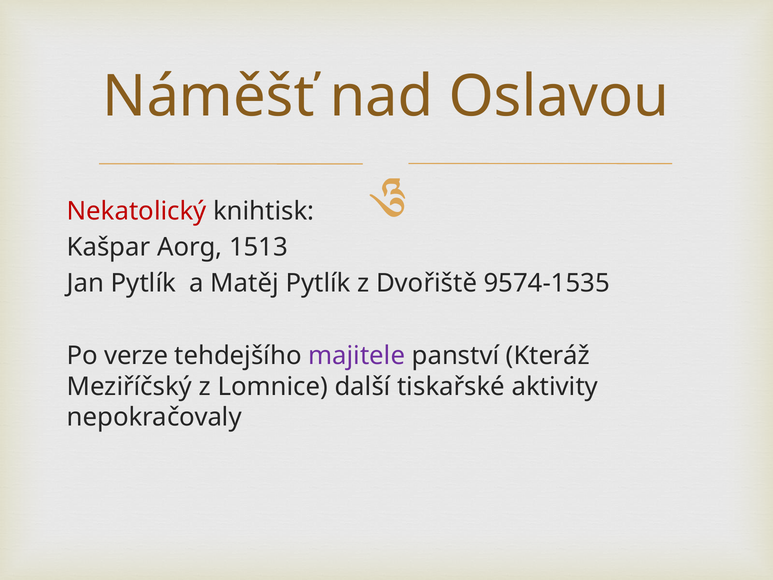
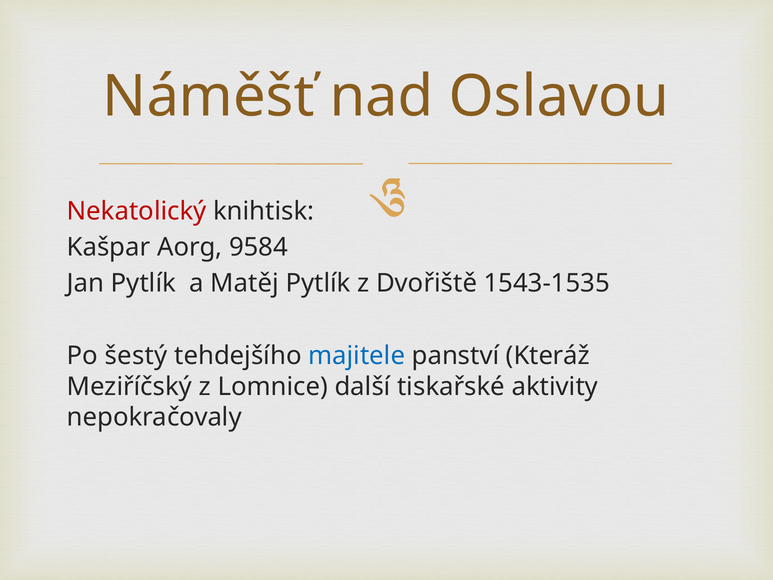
1513: 1513 -> 9584
9574-1535: 9574-1535 -> 1543-1535
verze: verze -> šestý
majitele colour: purple -> blue
